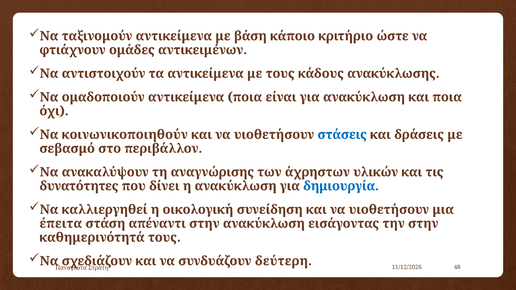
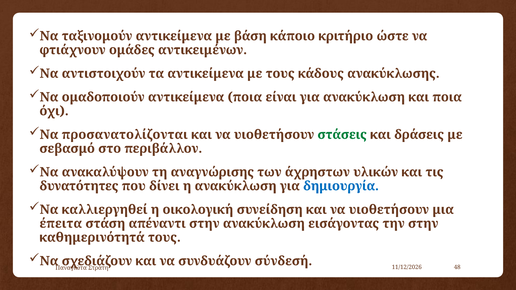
κοινωνικοποιηθούν: κοινωνικοποιηθούν -> προσανατολίζονται
στάσεις colour: blue -> green
δεύτερη: δεύτερη -> σύνδεσή
